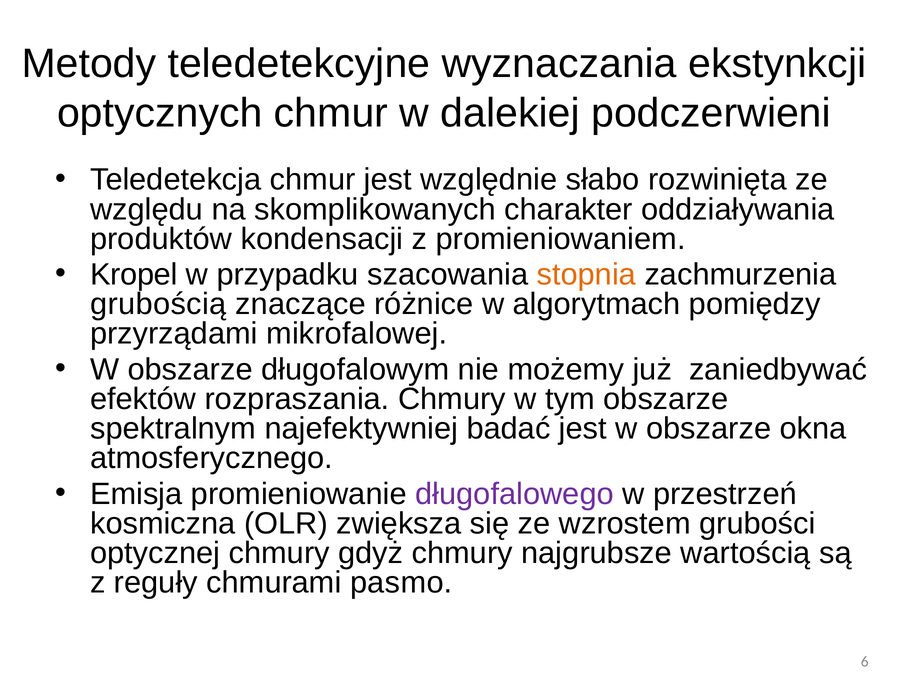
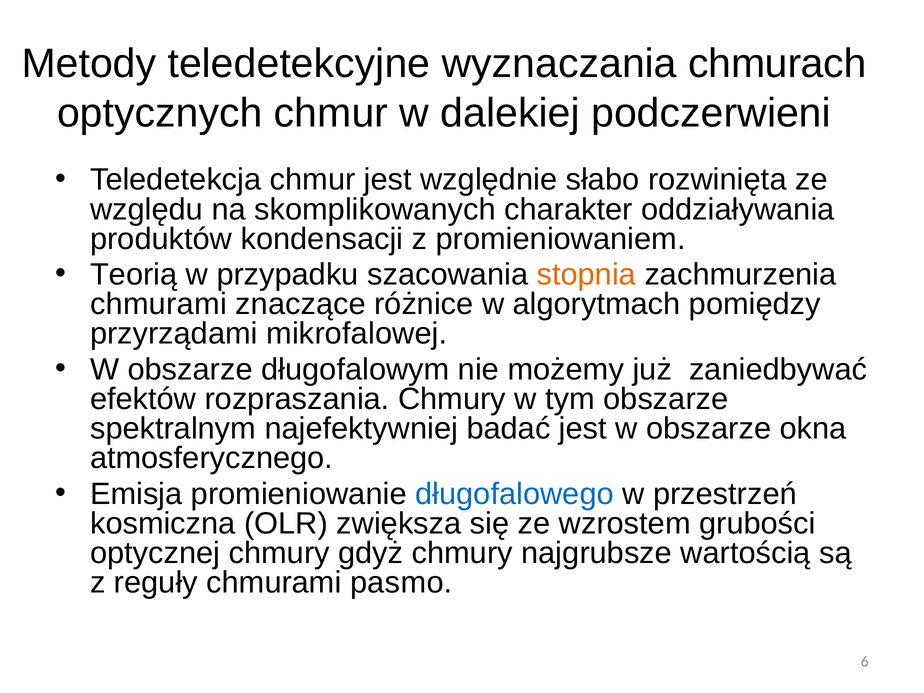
ekstynkcji: ekstynkcji -> chmurach
Kropel: Kropel -> Teorią
grubością at (158, 304): grubością -> chmurami
długofalowego colour: purple -> blue
